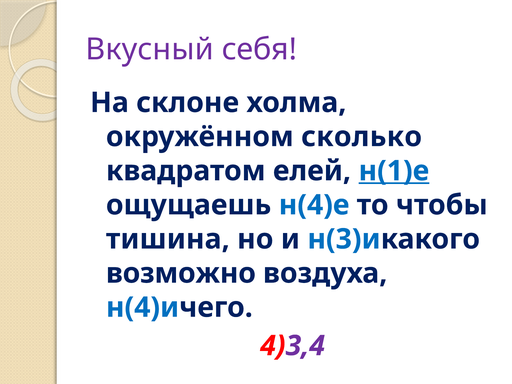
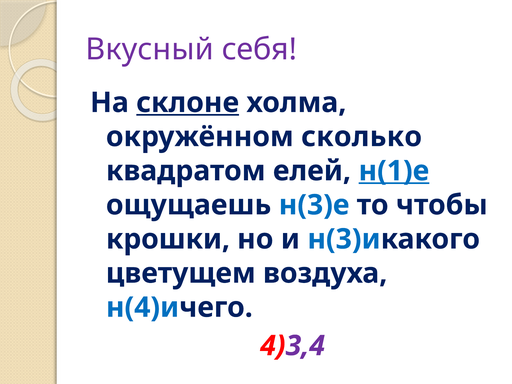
склоне underline: none -> present
н(4)е: н(4)е -> н(3)е
тишина: тишина -> крошки
возможно: возможно -> цветущем
